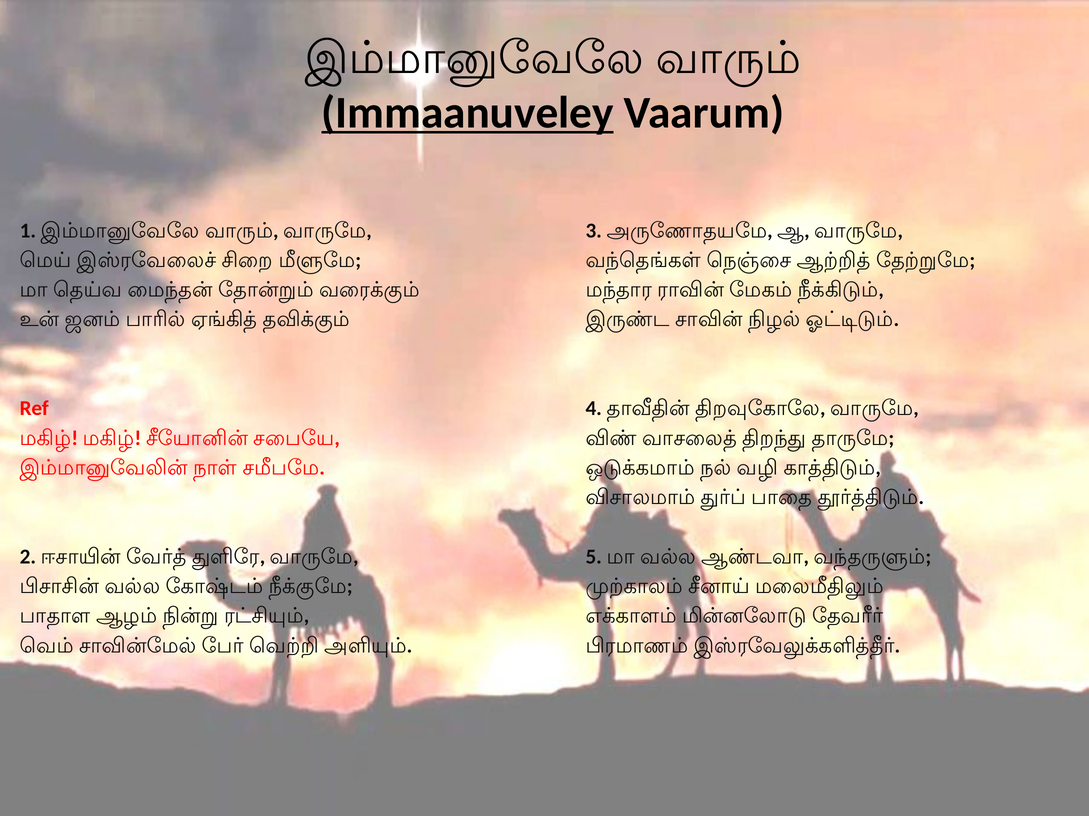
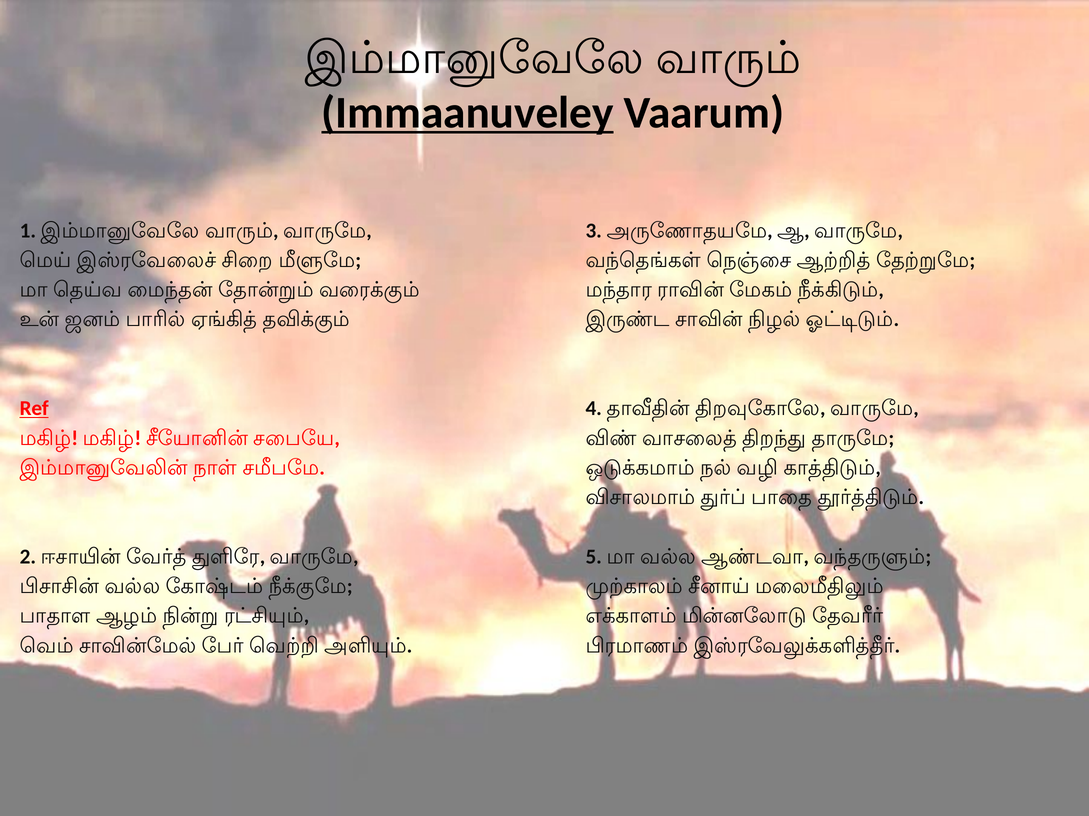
Ref underline: none -> present
